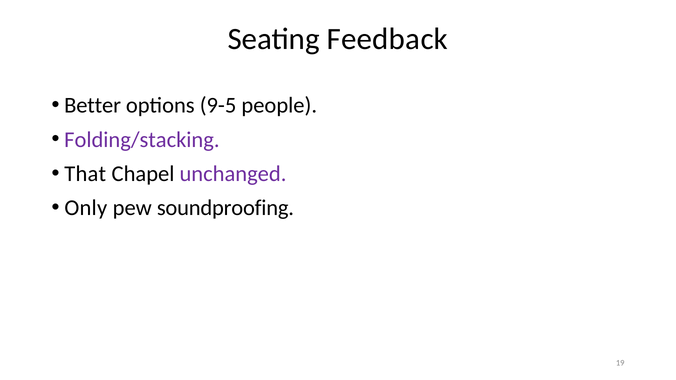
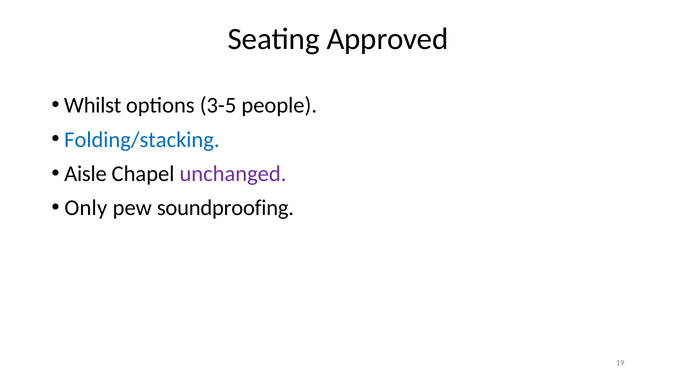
Feedback: Feedback -> Approved
Better: Better -> Whilst
9-5: 9-5 -> 3-5
Folding/stacking colour: purple -> blue
That: That -> Aisle
